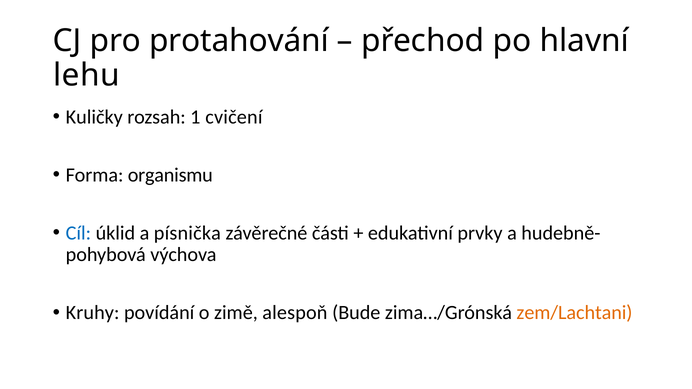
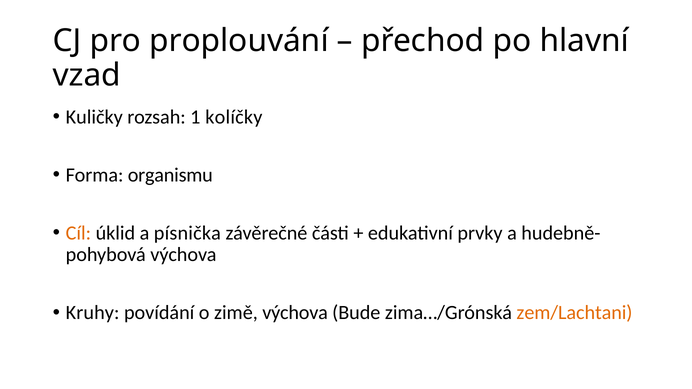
protahování: protahování -> proplouvání
lehu: lehu -> vzad
cvičení: cvičení -> kolíčky
Cíl colour: blue -> orange
zimě alespoň: alespoň -> výchova
